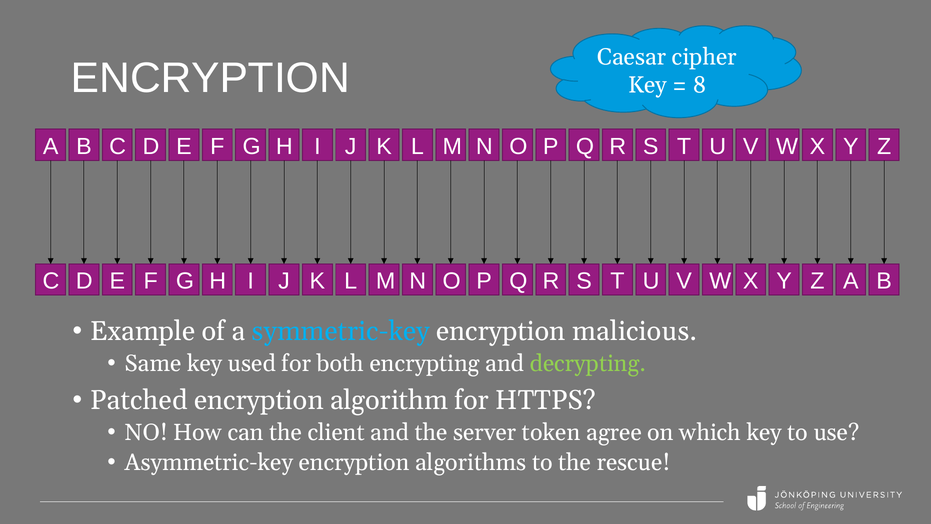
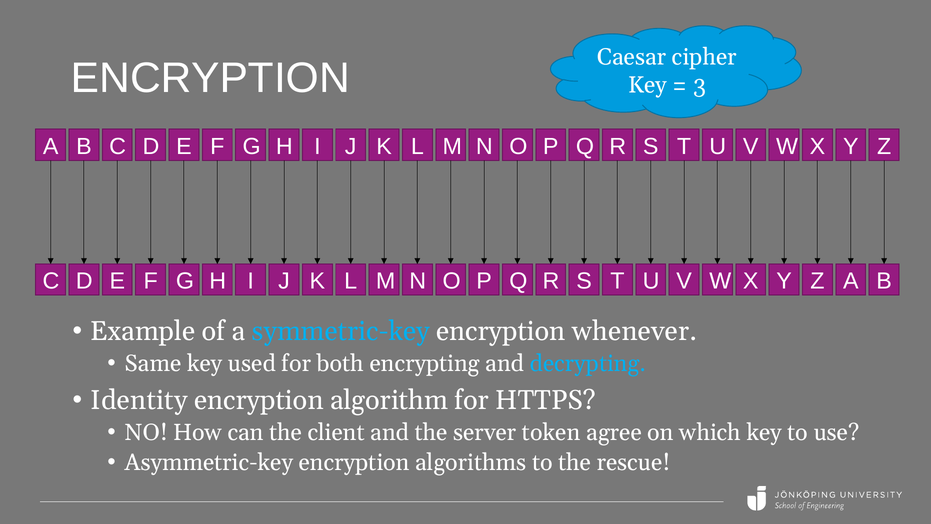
8: 8 -> 3
malicious: malicious -> whenever
decrypting colour: light green -> light blue
Patched: Patched -> Identity
